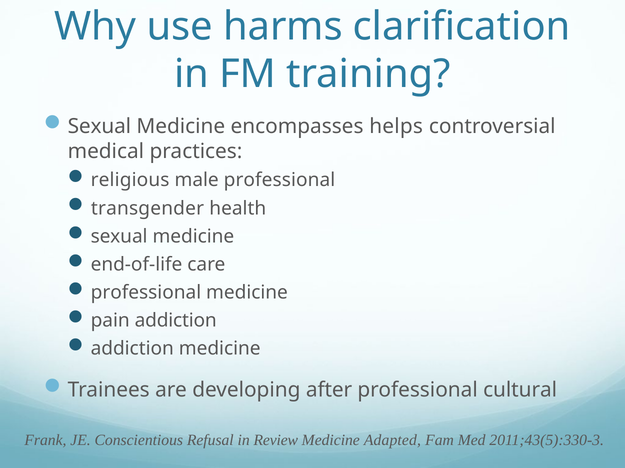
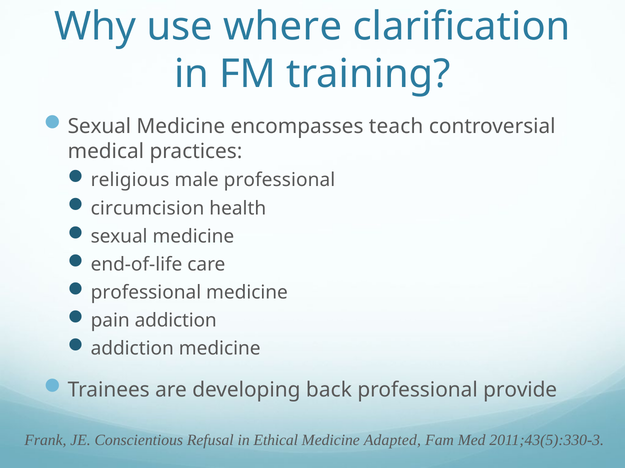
harms: harms -> where
helps: helps -> teach
transgender: transgender -> circumcision
after: after -> back
cultural: cultural -> provide
Review: Review -> Ethical
